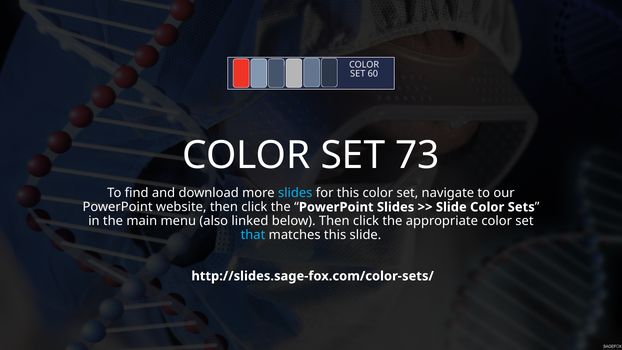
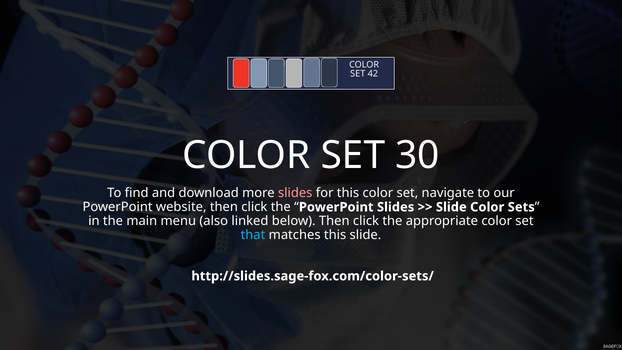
60: 60 -> 42
73: 73 -> 30
slides at (295, 193) colour: light blue -> pink
